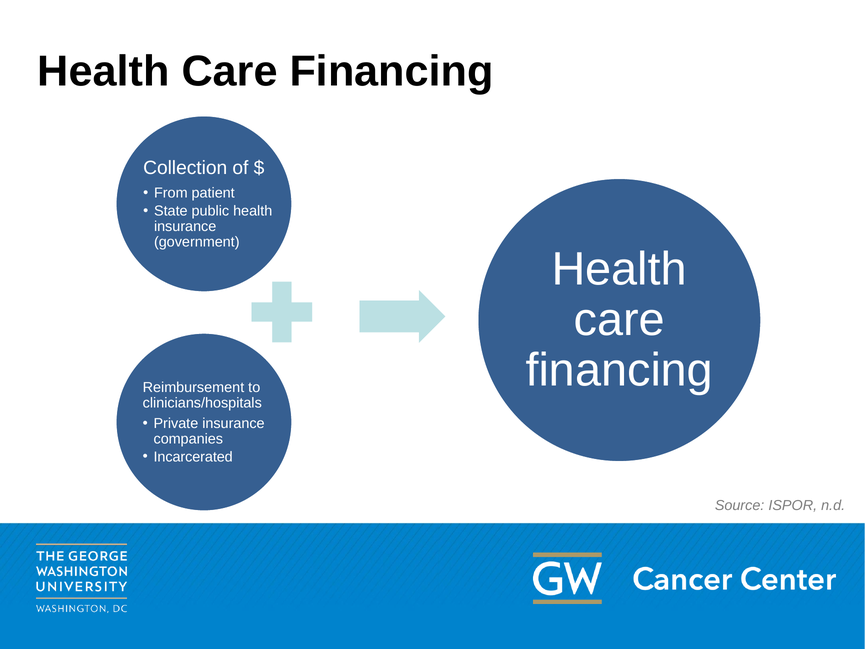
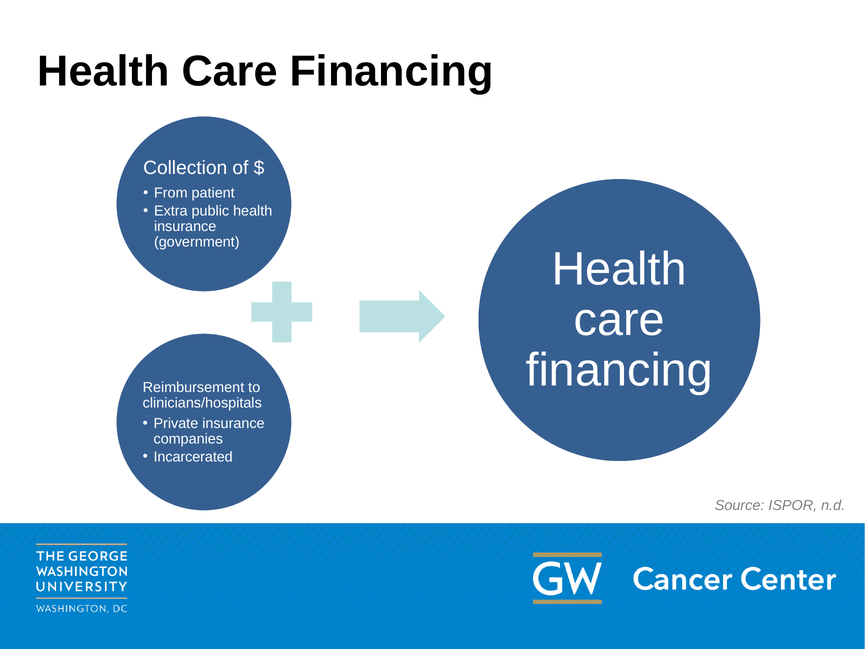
State: State -> Extra
